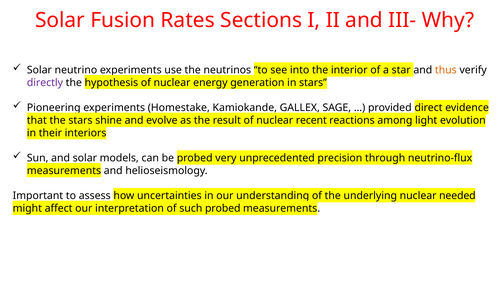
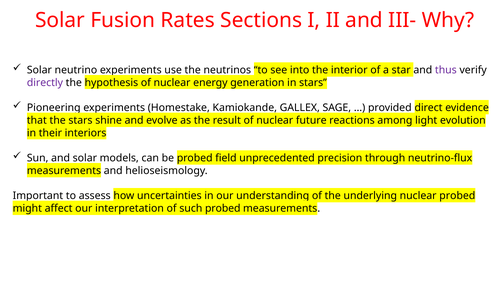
thus colour: orange -> purple
recent: recent -> future
very: very -> field
nuclear needed: needed -> probed
